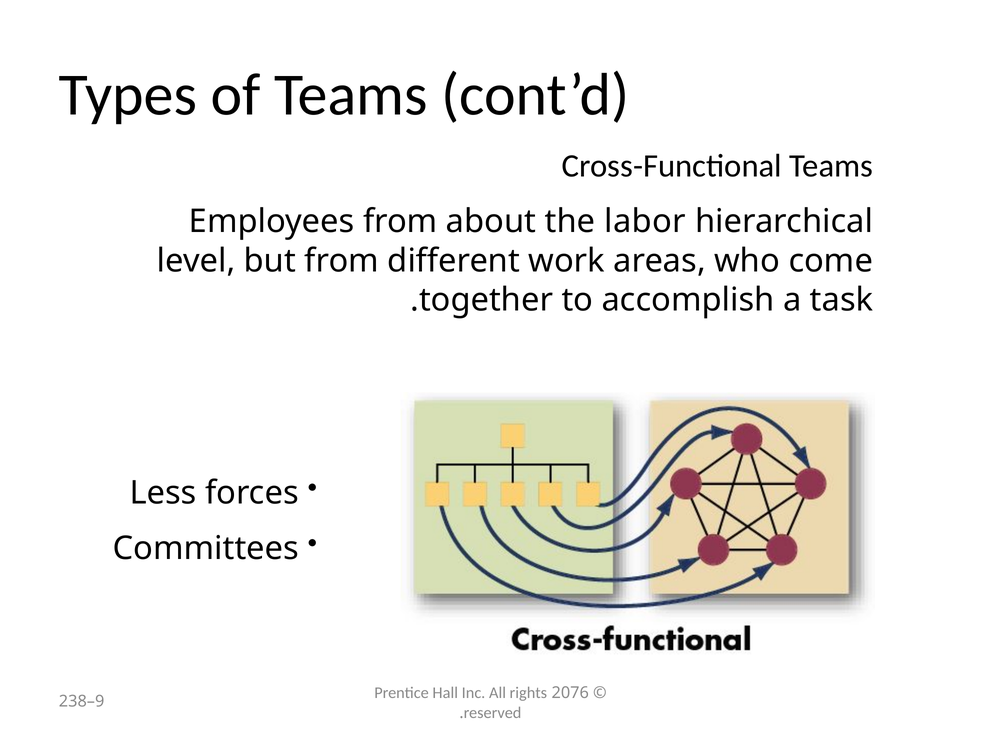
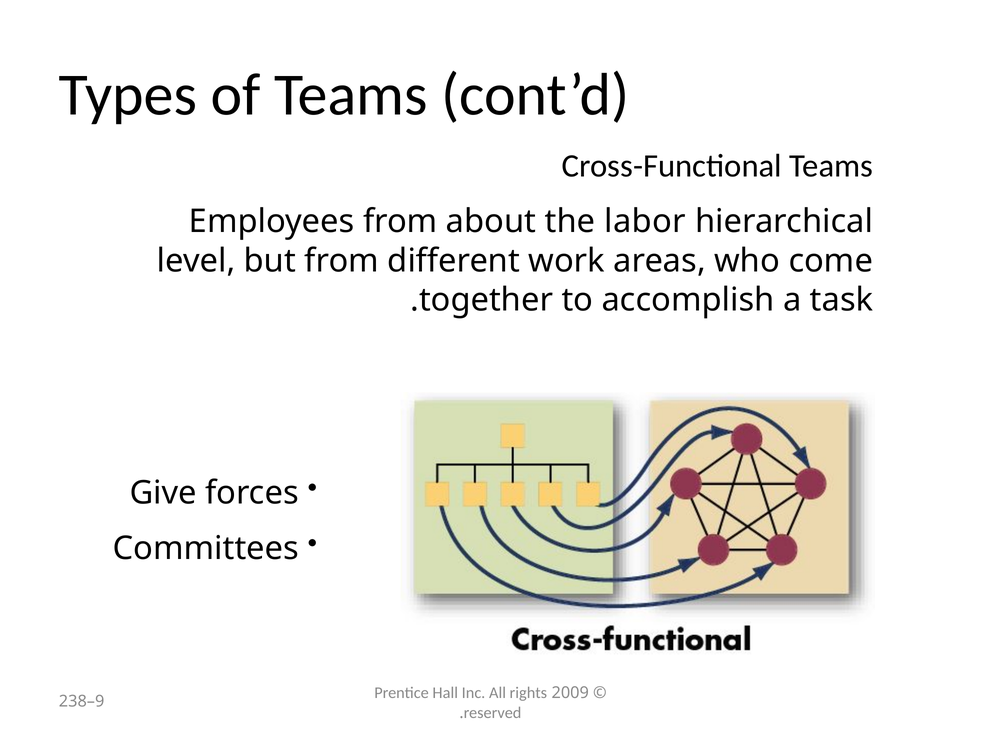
Less: Less -> Give
2076: 2076 -> 2009
